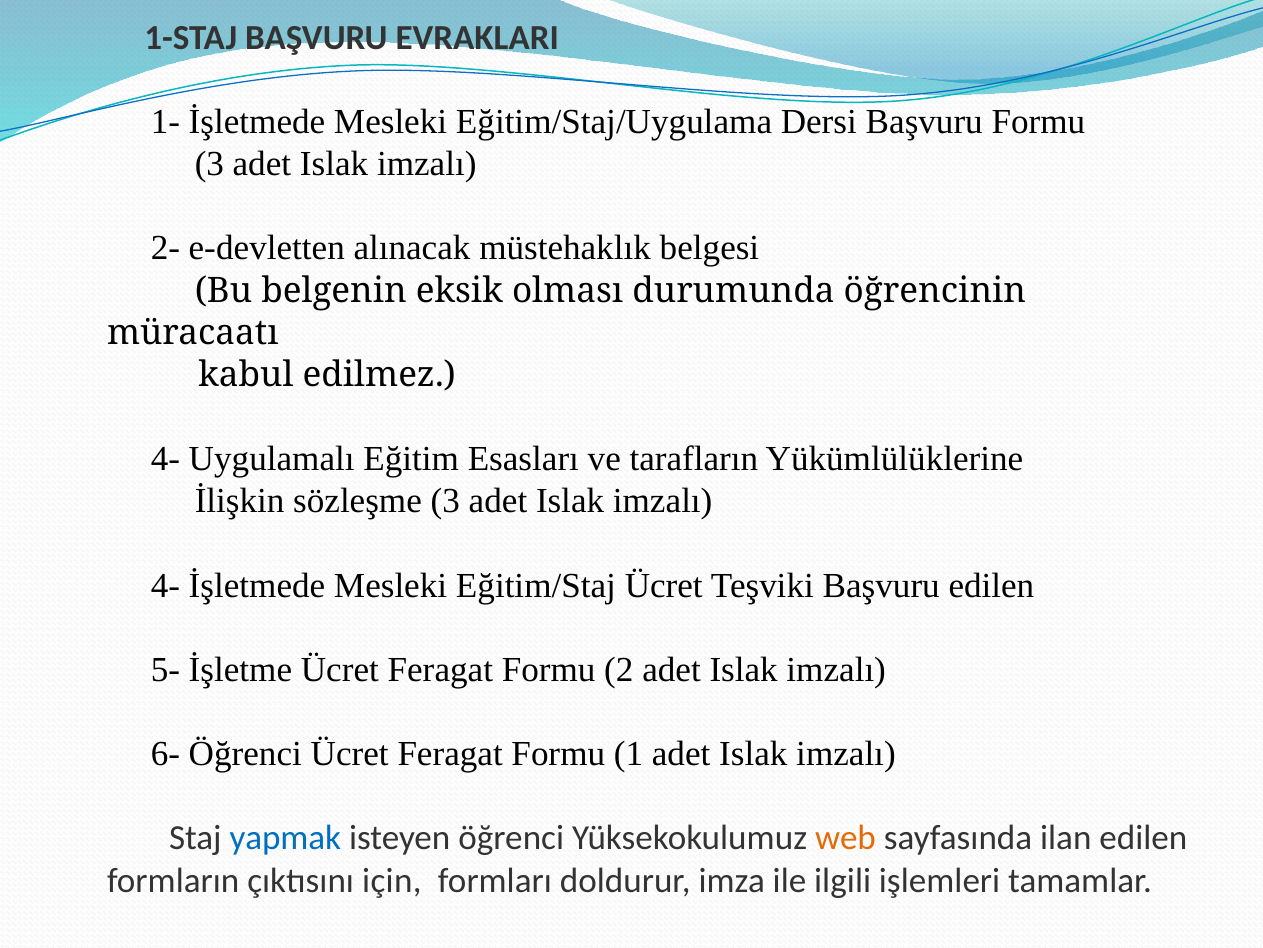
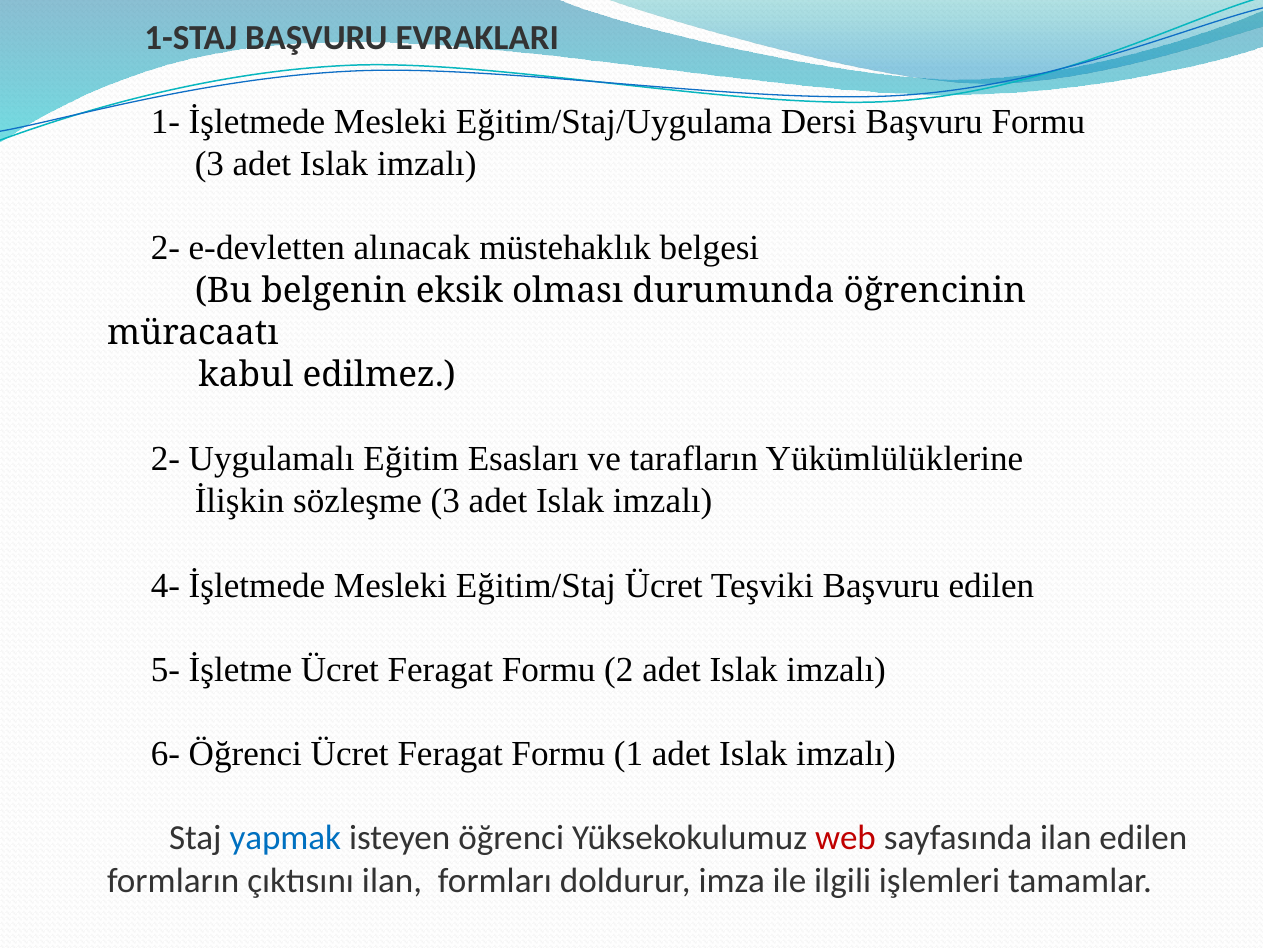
4- at (165, 459): 4- -> 2-
web colour: orange -> red
çıktısını için: için -> ilan
